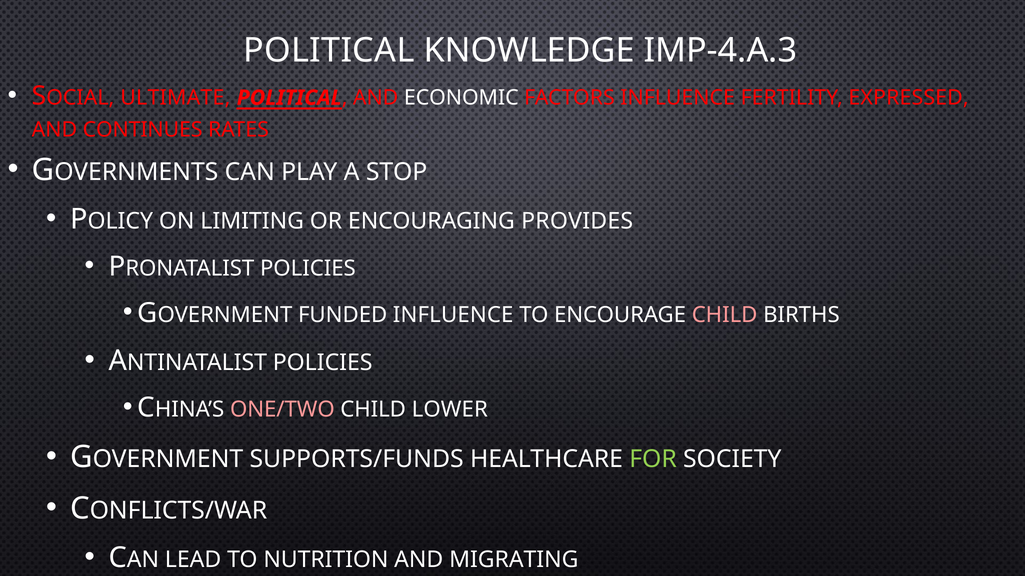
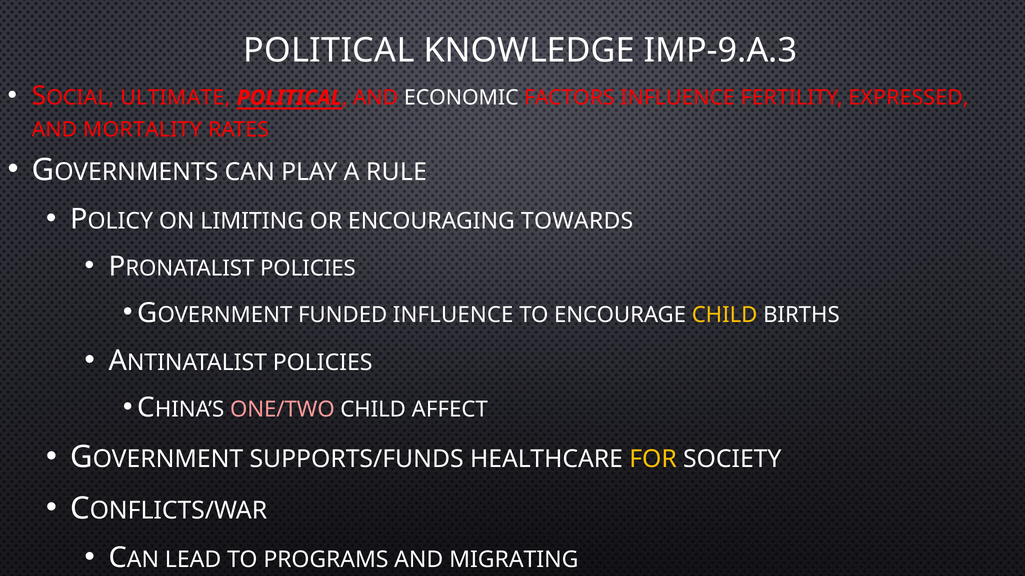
IMP-4.A.3: IMP-4.A.3 -> IMP-9.A.3
CONTINUES: CONTINUES -> MORTALITY
STOP: STOP -> RULE
PROVIDES: PROVIDES -> TOWARDS
CHILD at (725, 315) colour: pink -> yellow
LOWER: LOWER -> AFFECT
FOR colour: light green -> yellow
NUTRITION: NUTRITION -> PROGRAMS
